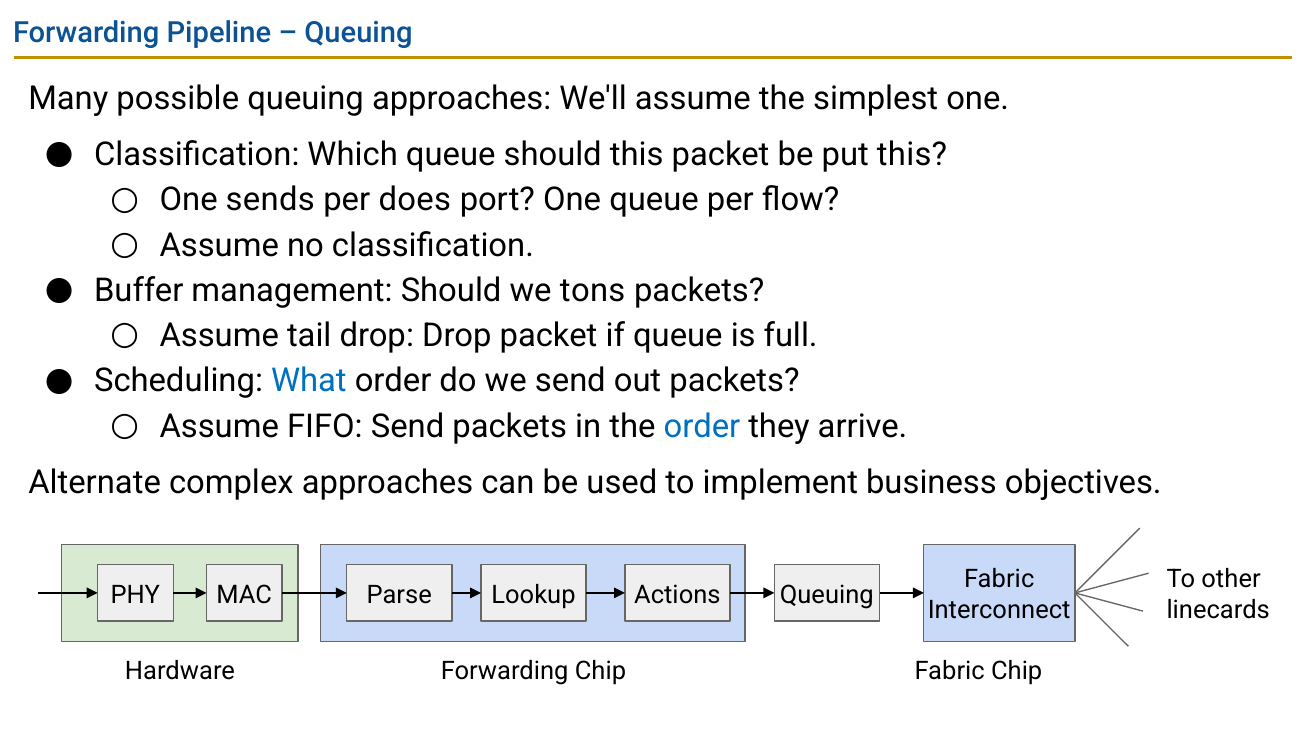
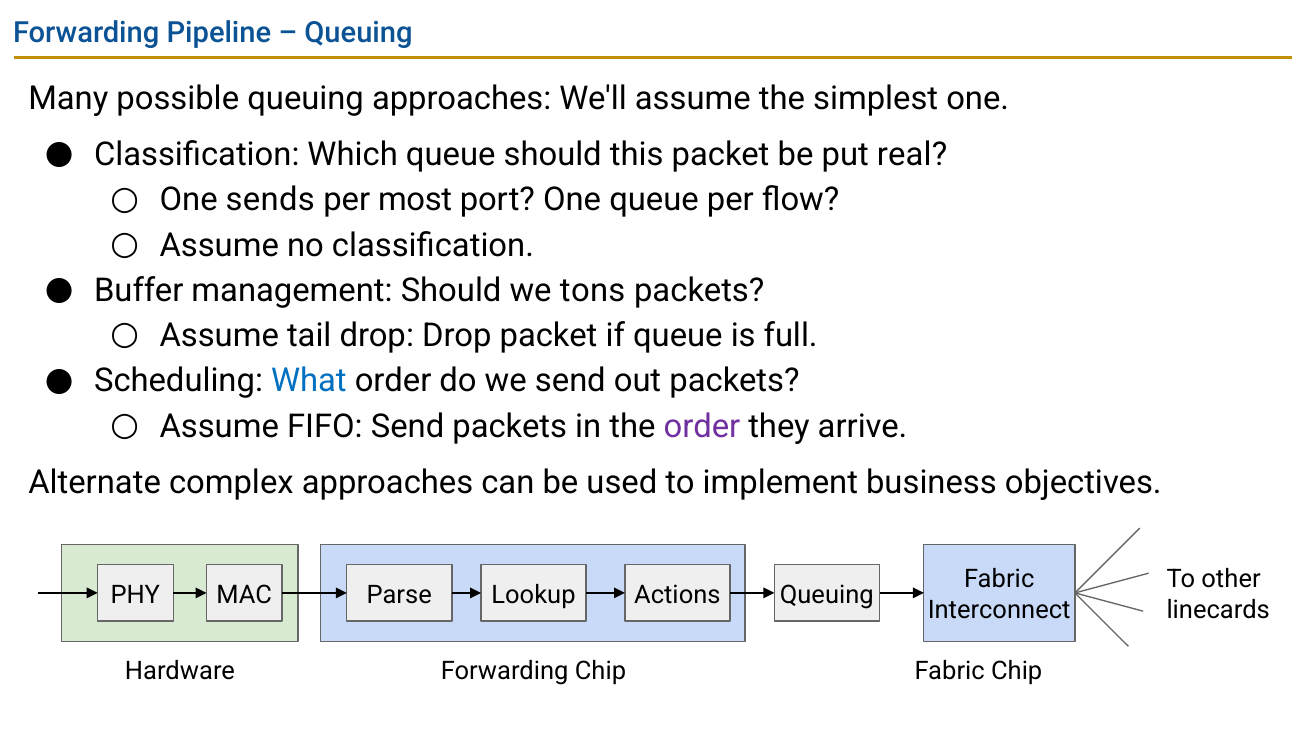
put this: this -> real
does: does -> most
order at (702, 426) colour: blue -> purple
